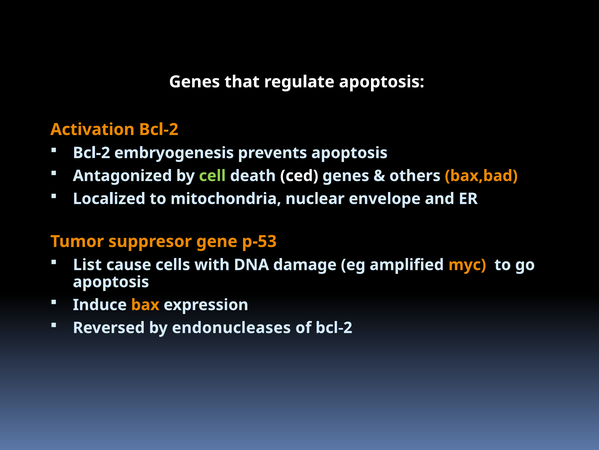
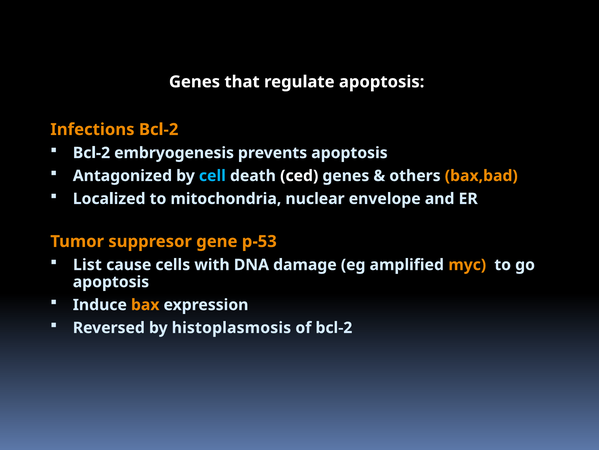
Activation: Activation -> Infections
cell colour: light green -> light blue
endonucleases: endonucleases -> histoplasmosis
